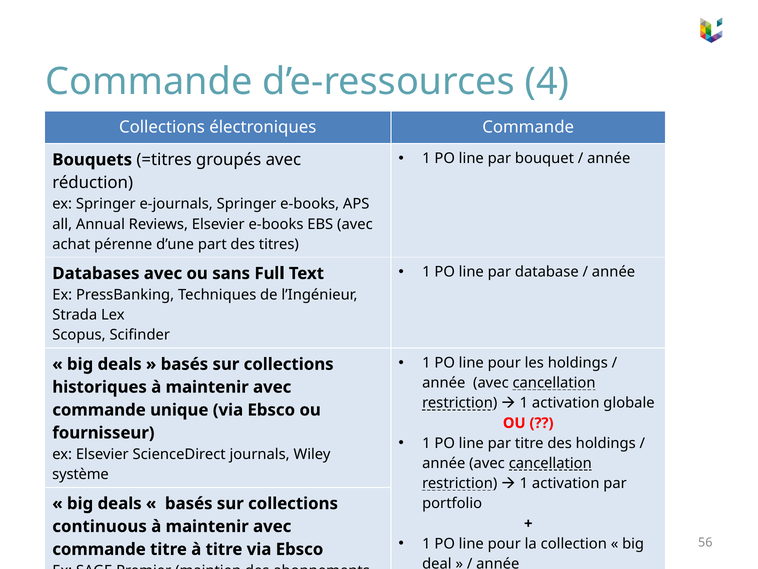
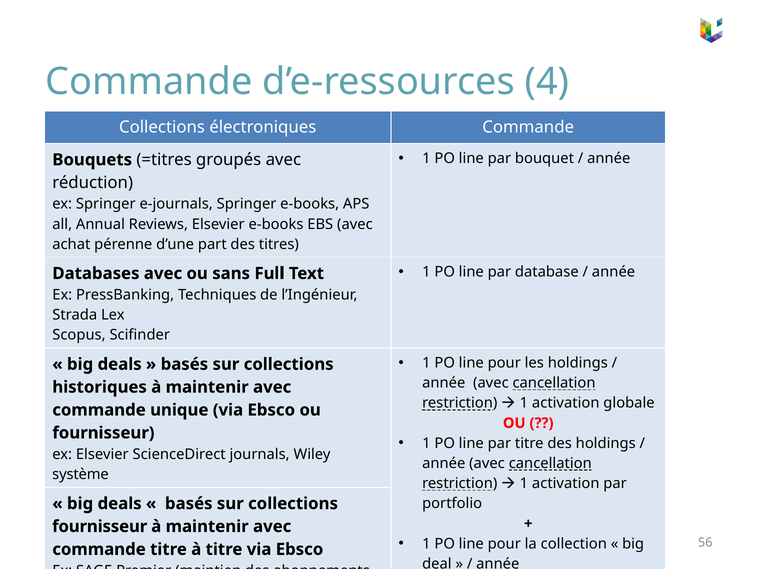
continuous at (100, 526): continuous -> fournisseur
